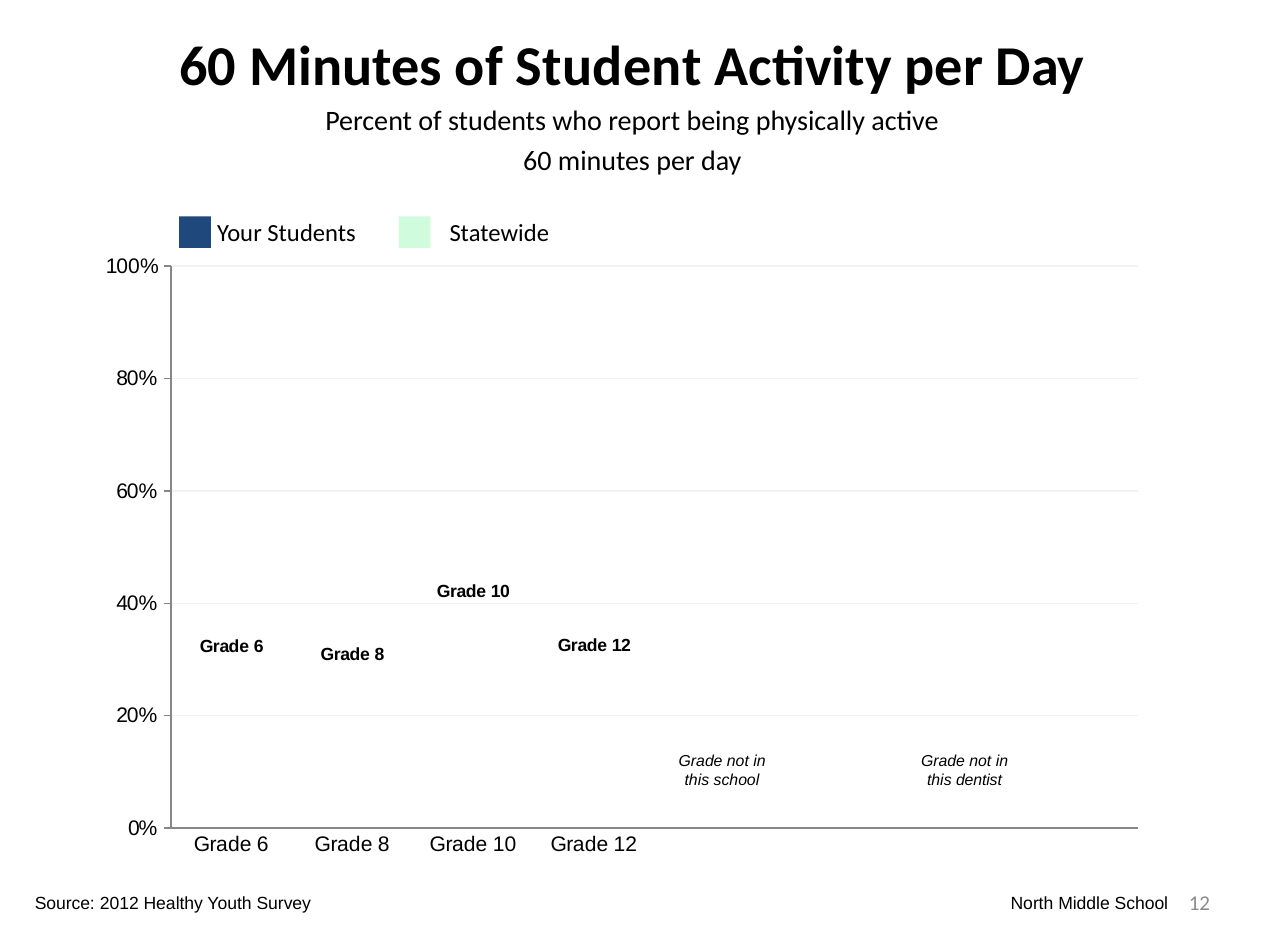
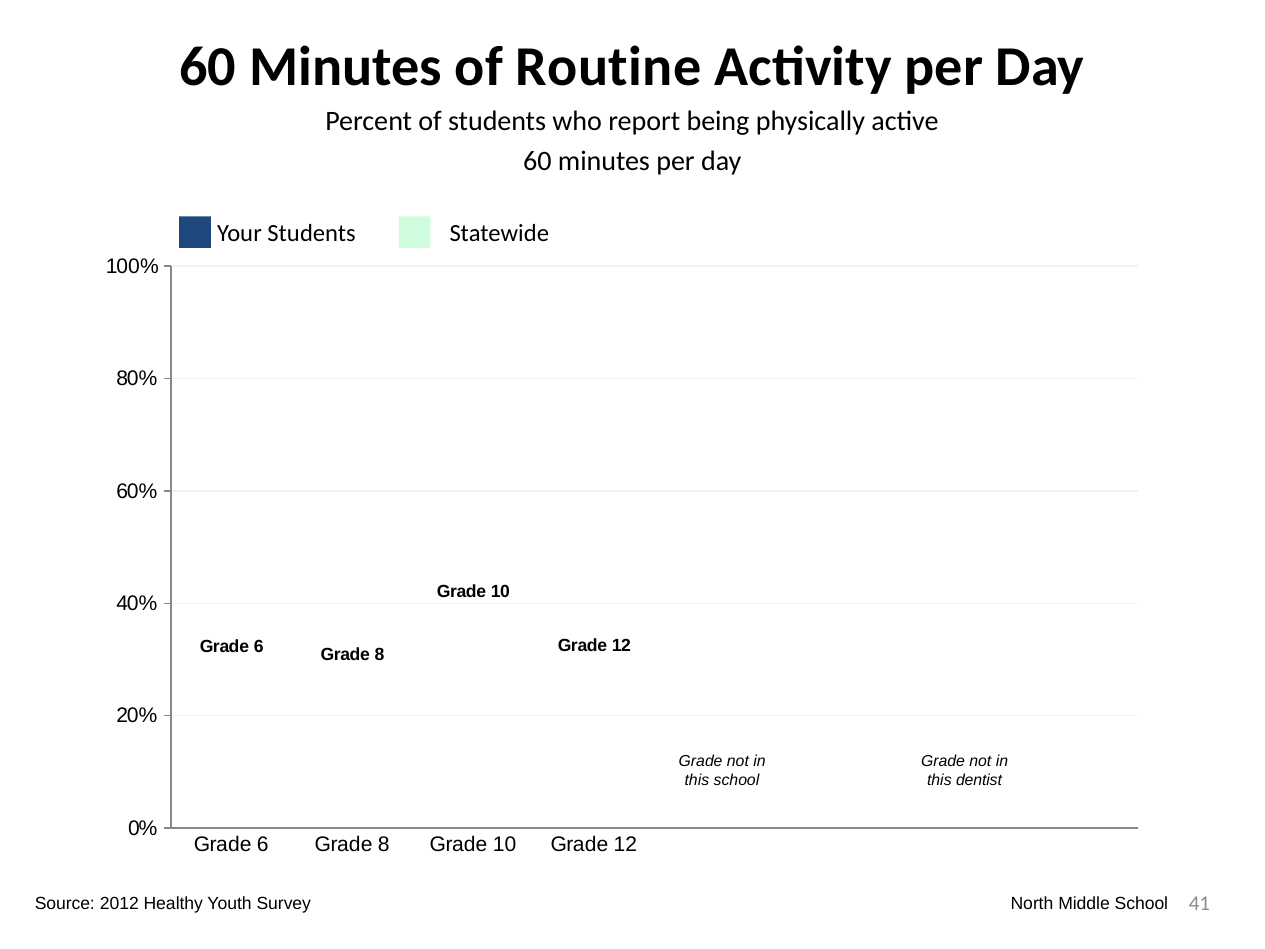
Student: Student -> Routine
Survey 12: 12 -> 41
